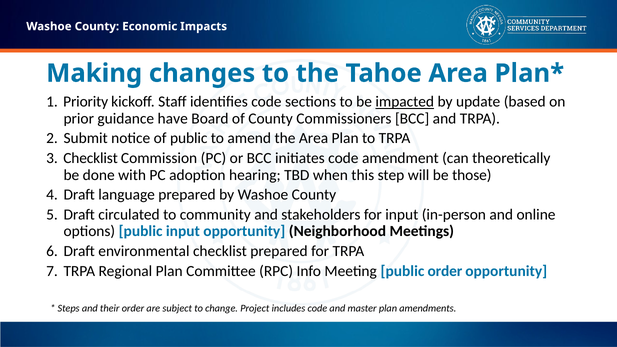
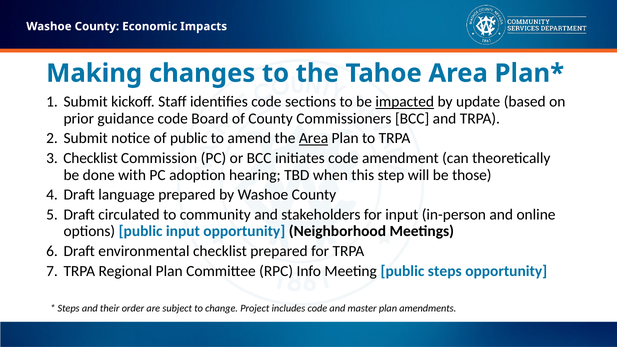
Priority at (86, 102): Priority -> Submit
guidance have: have -> code
Area at (314, 138) underline: none -> present
public order: order -> steps
